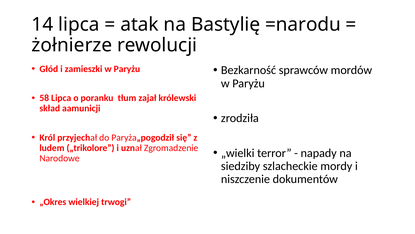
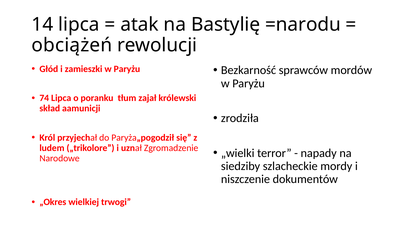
żołnierze: żołnierze -> obciążeń
58: 58 -> 74
